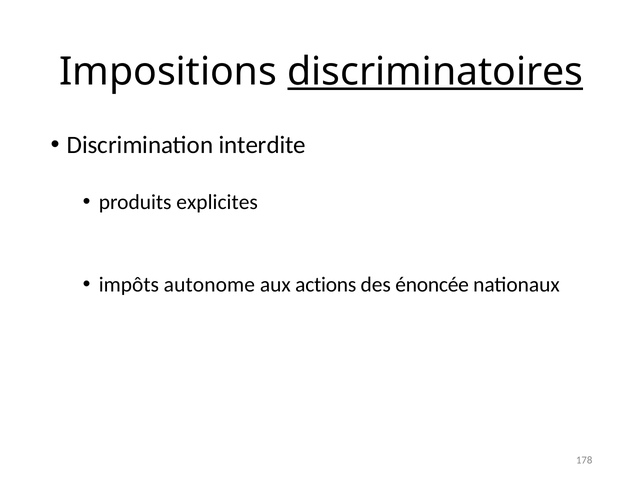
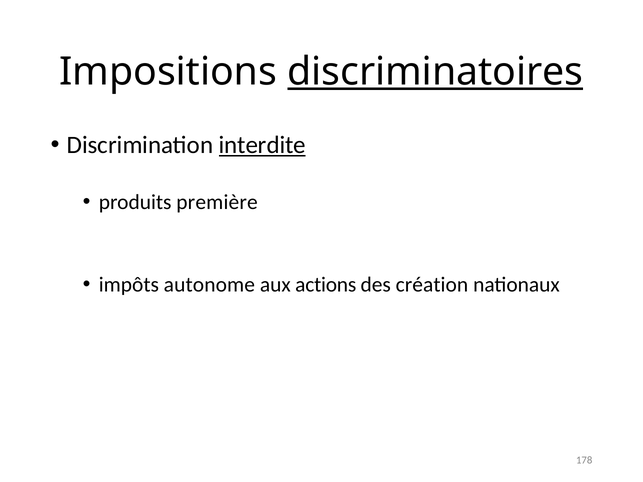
interdite underline: none -> present
explicites: explicites -> première
énoncée: énoncée -> création
